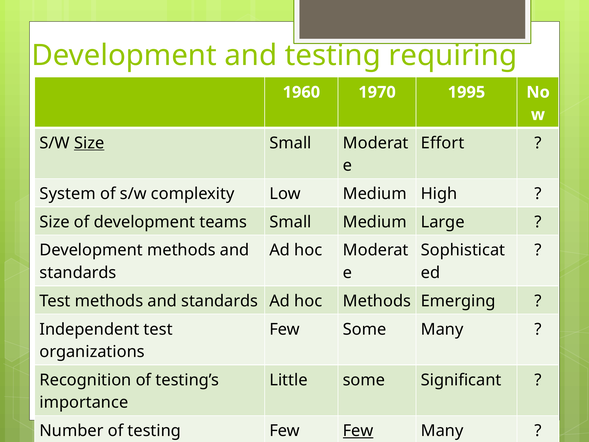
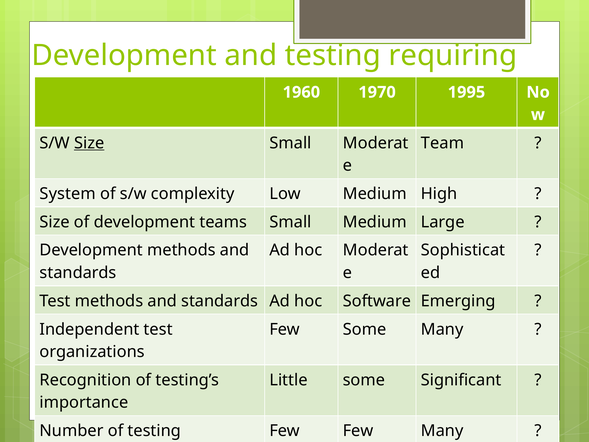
Effort: Effort -> Team
hoc Methods: Methods -> Software
Few at (358, 430) underline: present -> none
